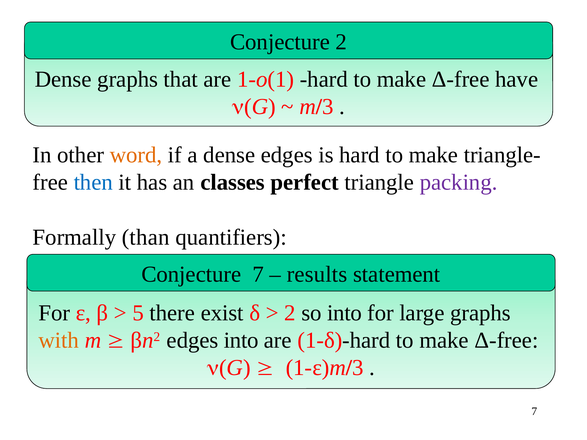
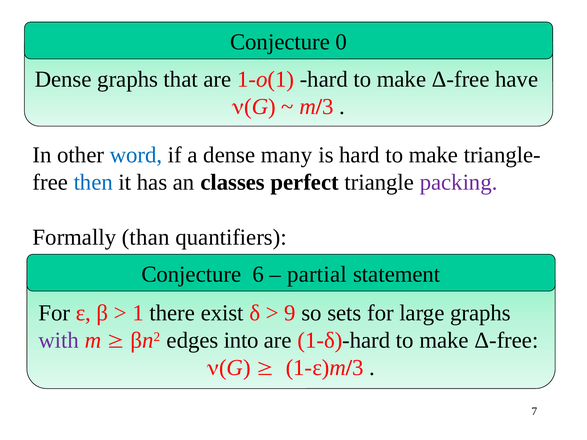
Conjecture 2: 2 -> 0
word colour: orange -> blue
dense edges: edges -> many
Conjecture 7: 7 -> 6
results: results -> partial
5: 5 -> 1
2 at (290, 313): 2 -> 9
so into: into -> sets
with colour: orange -> purple
